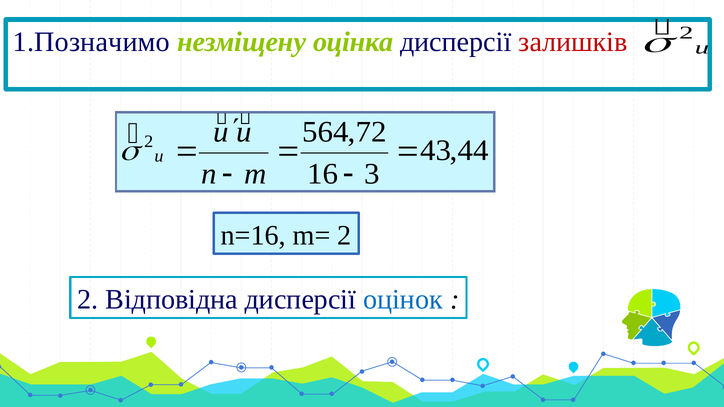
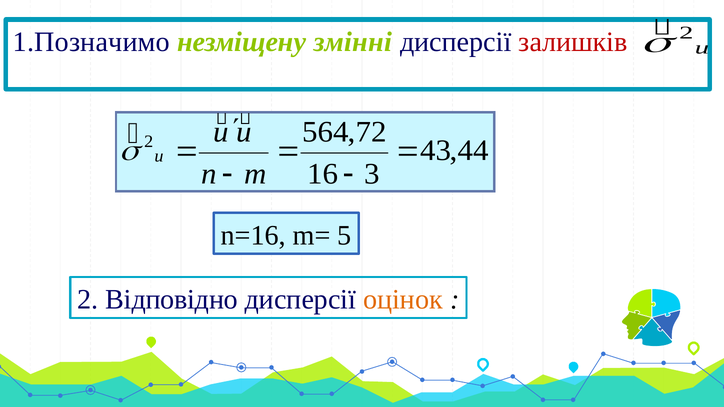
оцінка: оцінка -> змінні
m= 2: 2 -> 5
Відповідна: Відповідна -> Відповідно
оцінок colour: blue -> orange
